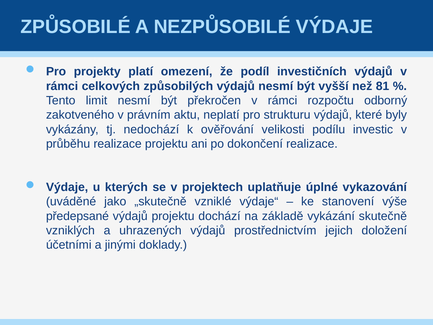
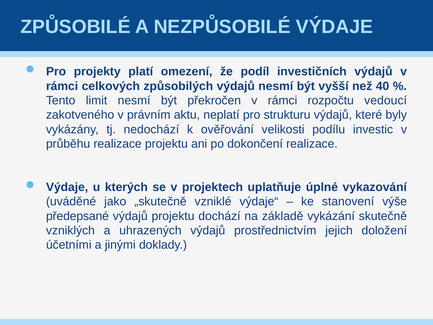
81: 81 -> 40
odborný: odborný -> vedoucí
